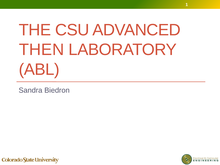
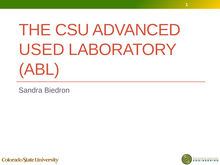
THEN: THEN -> USED
